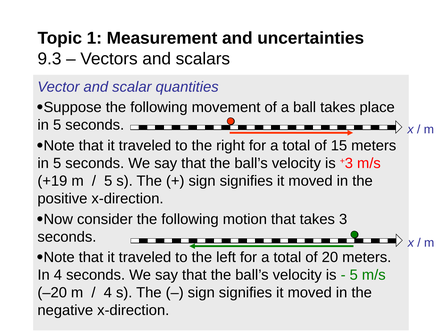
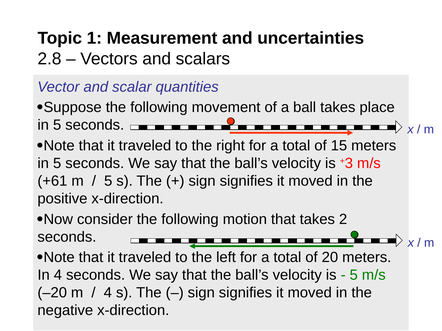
9.3: 9.3 -> 2.8
+19: +19 -> +61
3: 3 -> 2
